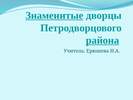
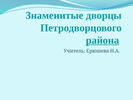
Знаменитые underline: present -> none
